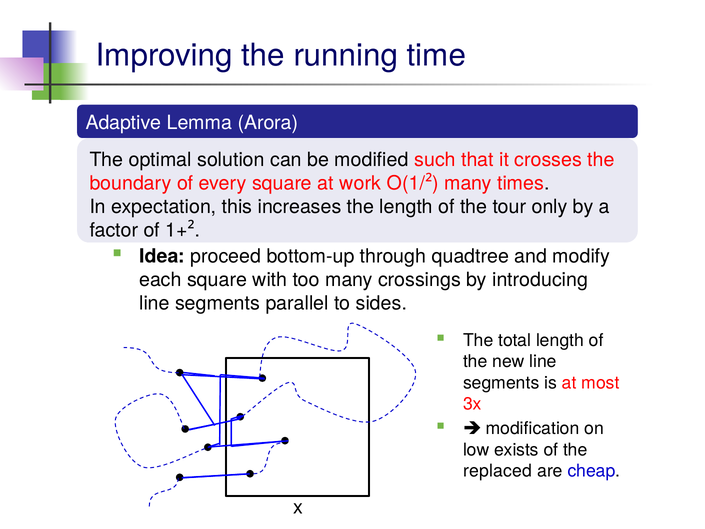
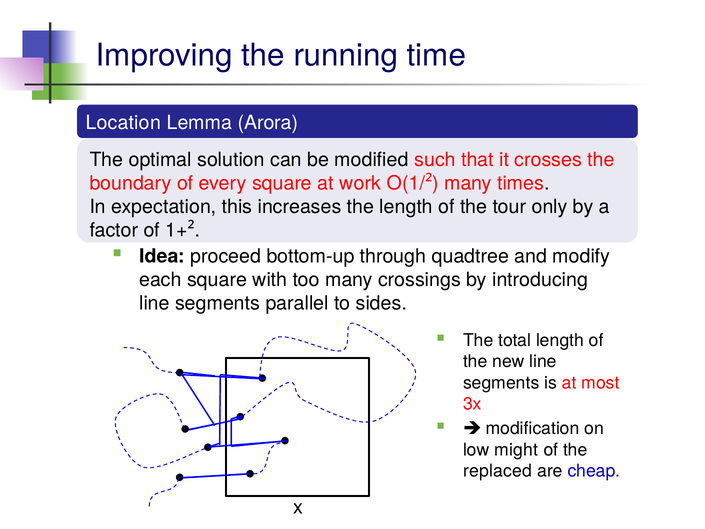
Adaptive: Adaptive -> Location
exists: exists -> might
